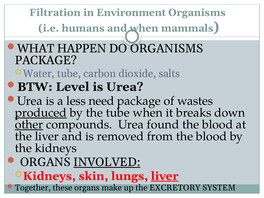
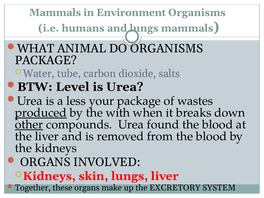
Filtration at (55, 13): Filtration -> Mammals
and when: when -> lungs
HAPPEN: HAPPEN -> ANIMAL
need: need -> your
the tube: tube -> with
INVOLVED underline: present -> none
liver at (165, 176) underline: present -> none
